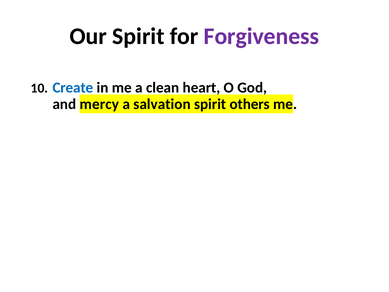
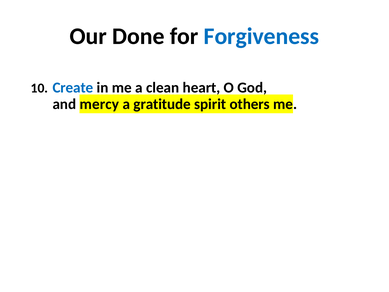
Our Spirit: Spirit -> Done
Forgiveness colour: purple -> blue
salvation: salvation -> gratitude
